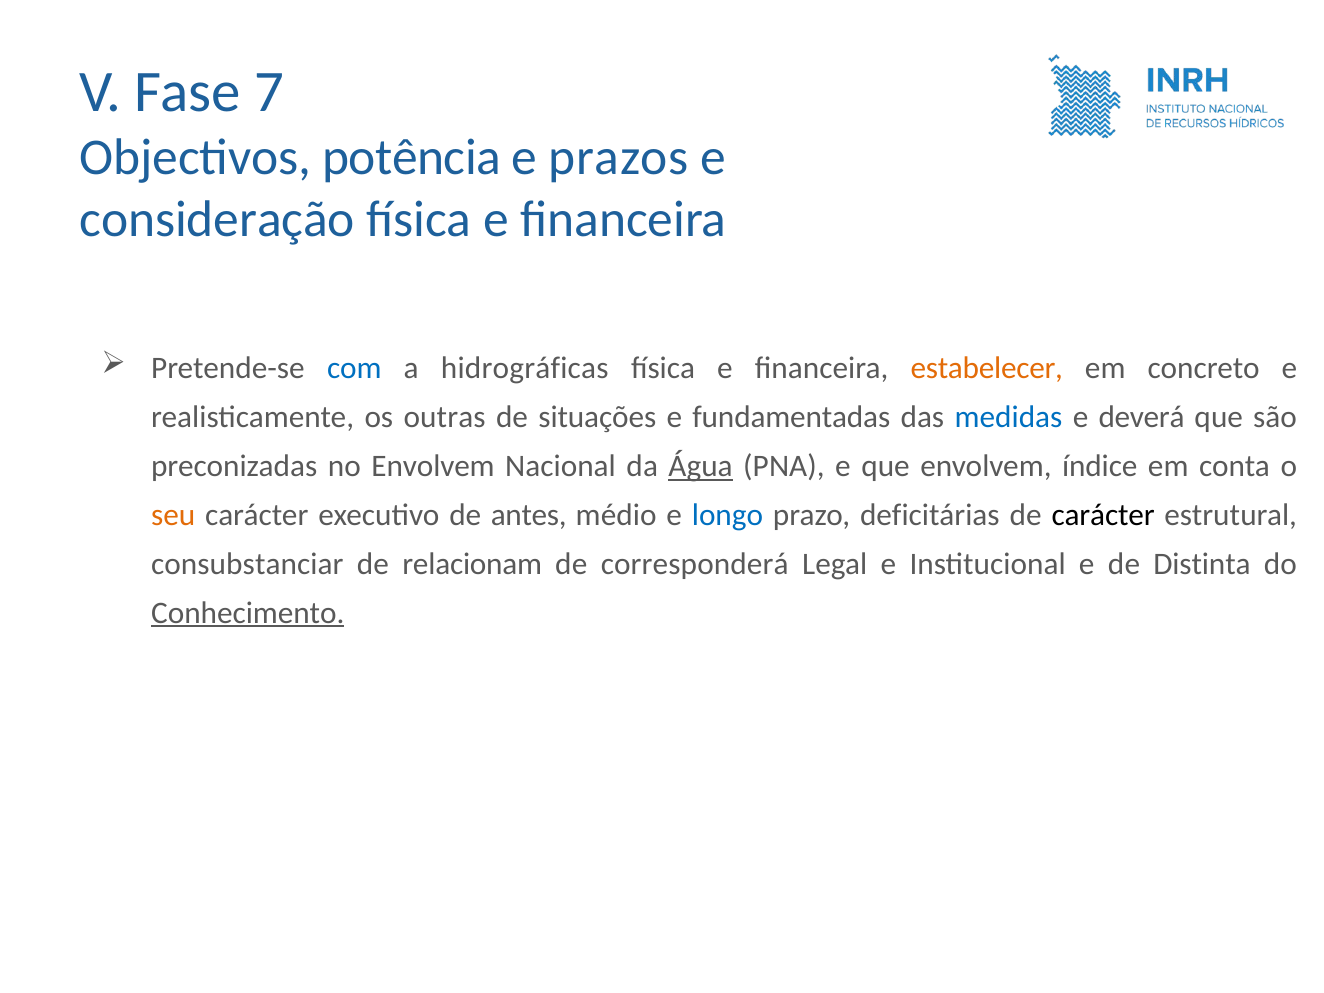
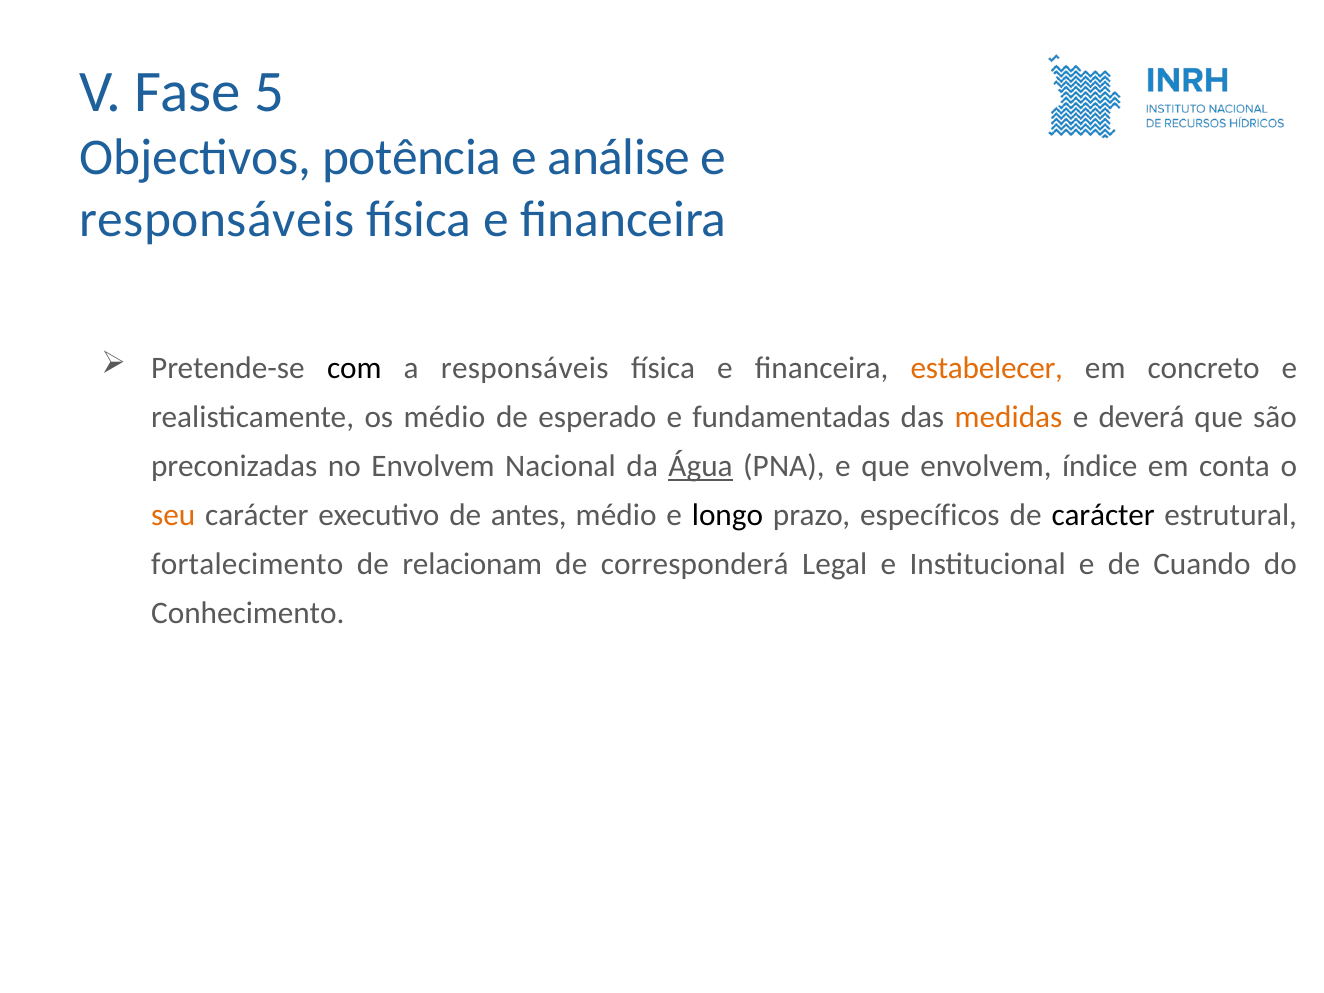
7: 7 -> 5
prazos: prazos -> análise
consideração at (217, 220): consideração -> responsáveis
com colour: blue -> black
a hidrográficas: hidrográficas -> responsáveis
os outras: outras -> médio
situações: situações -> esperado
medidas colour: blue -> orange
longo colour: blue -> black
deficitárias: deficitárias -> específicos
consubstanciar: consubstanciar -> fortalecimento
Distinta: Distinta -> Cuando
Conhecimento underline: present -> none
